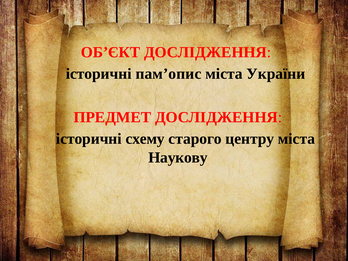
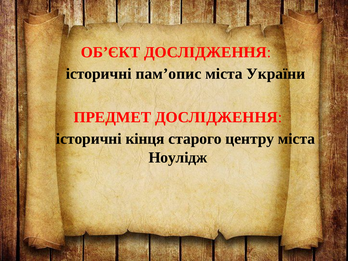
схему: схему -> кінця
Наукову: Наукову -> Ноулідж
